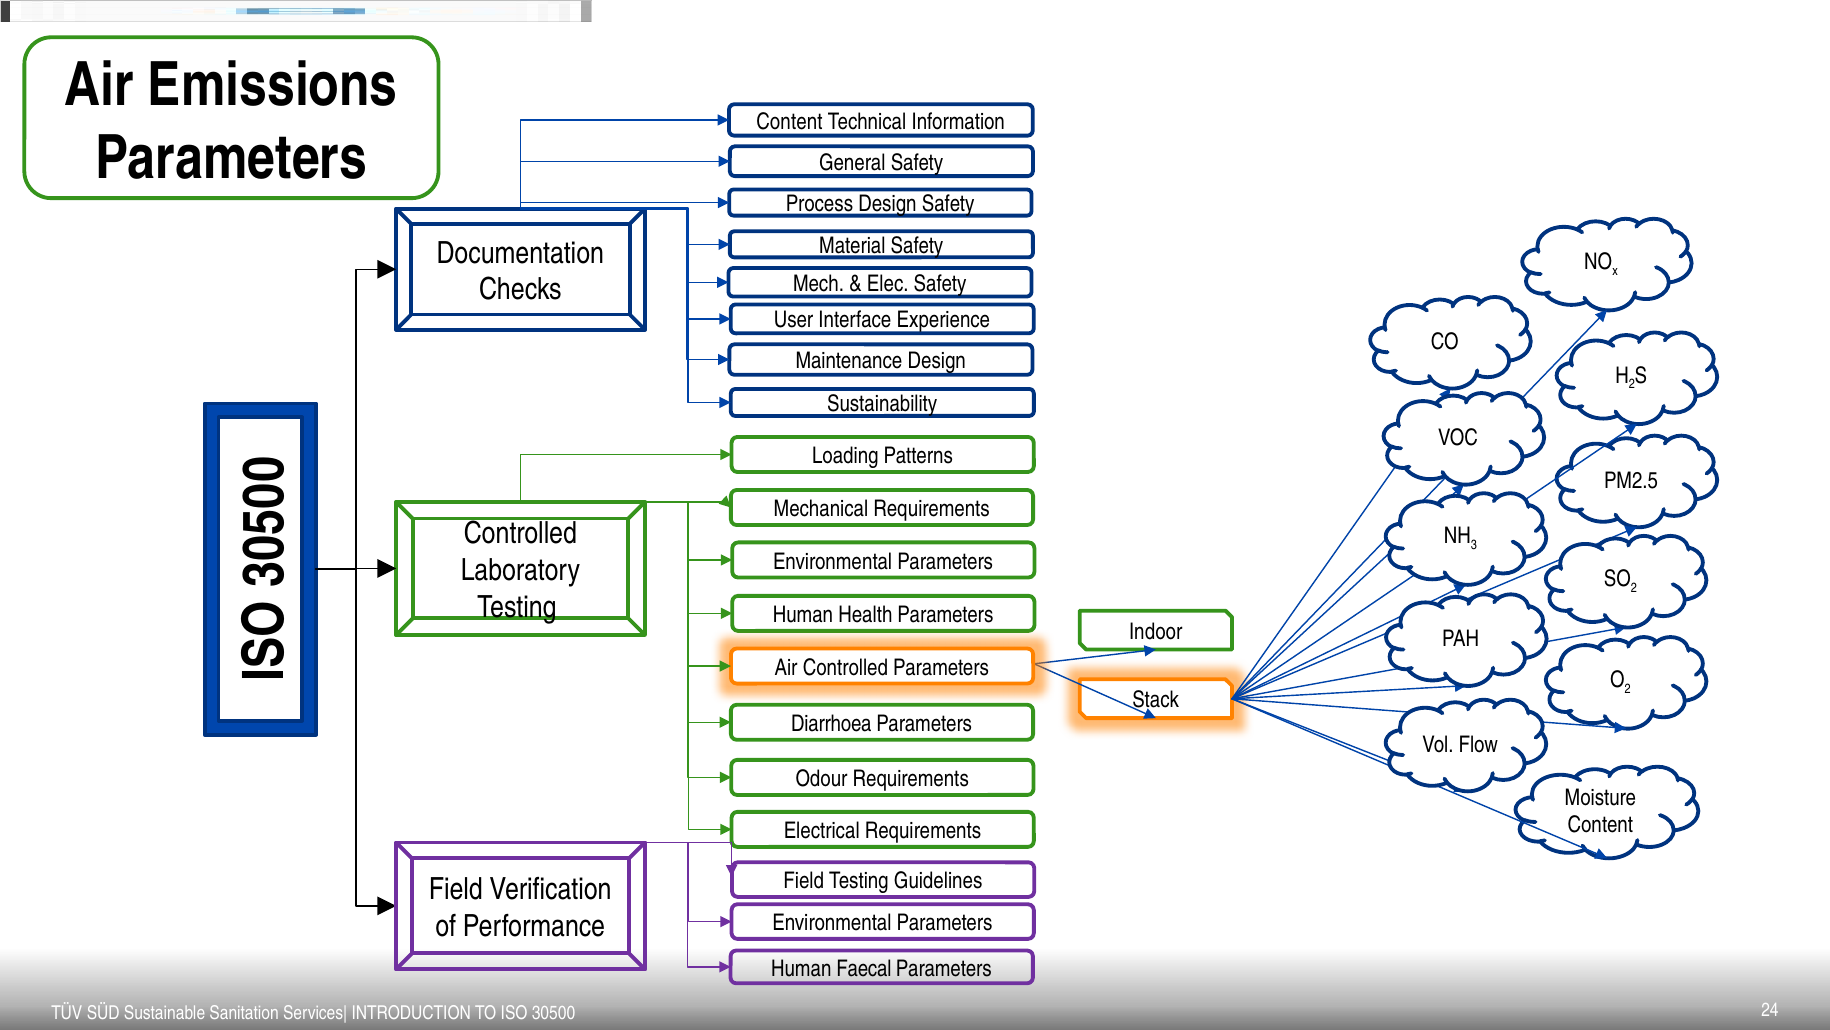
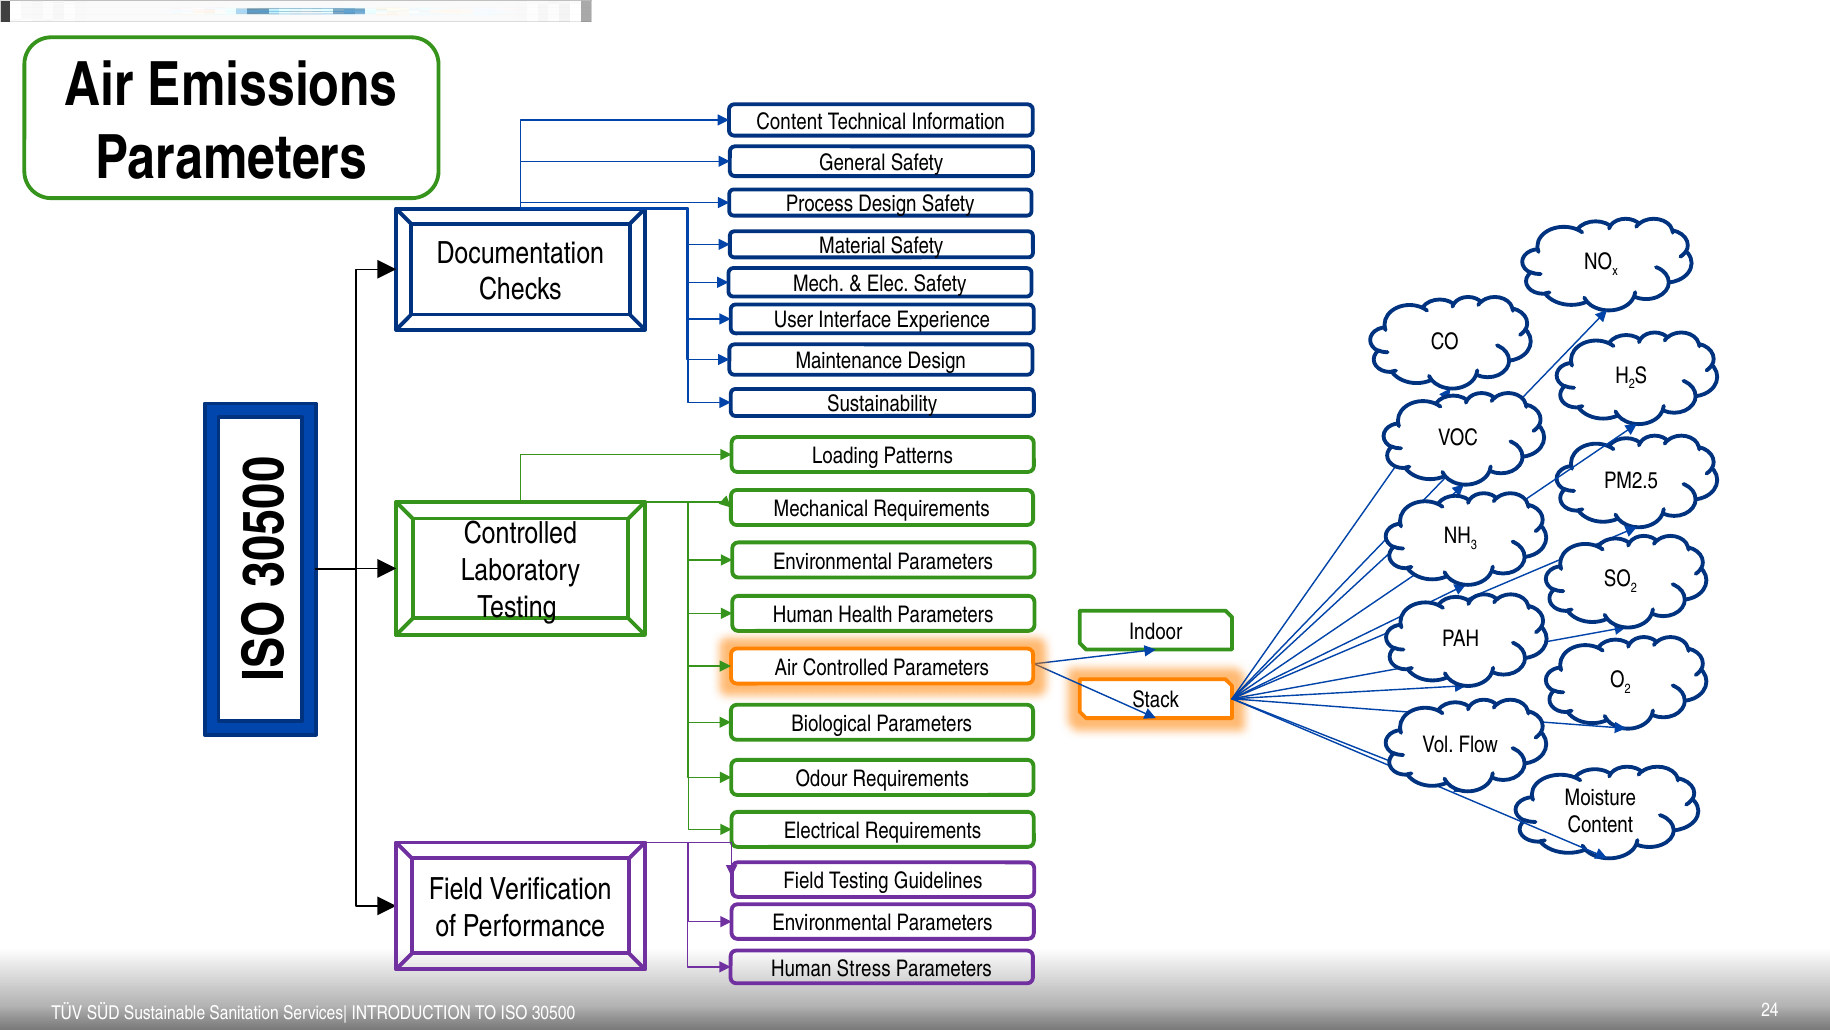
Diarrhoea: Diarrhoea -> Biological
Faecal: Faecal -> Stress
